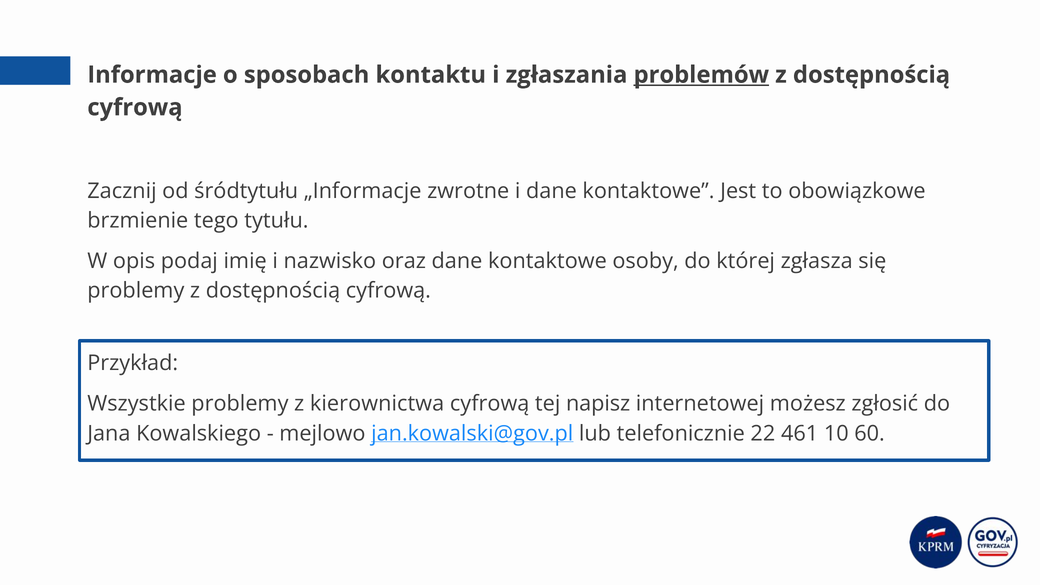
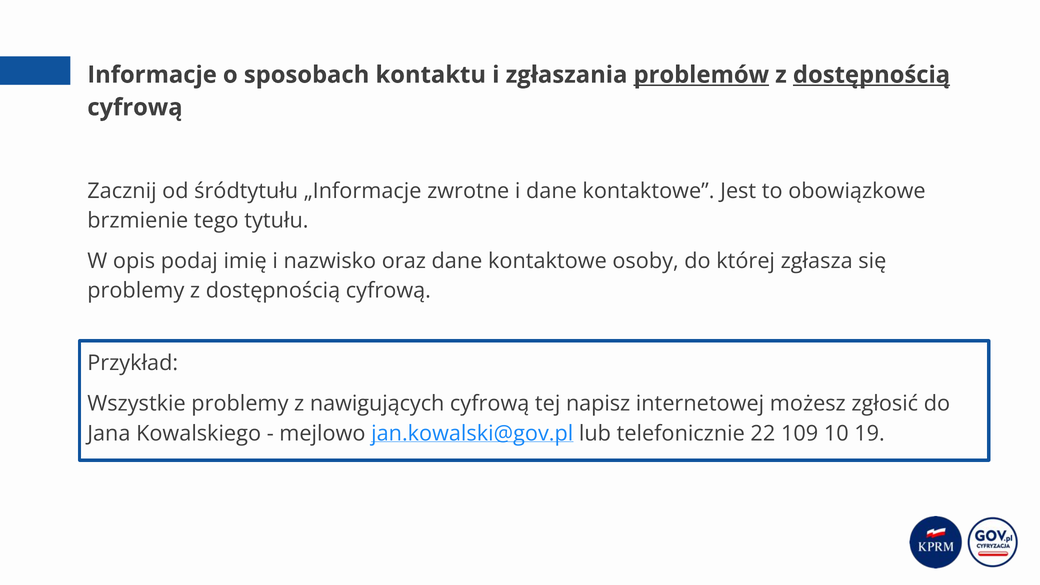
dostępnością at (872, 75) underline: none -> present
kierownictwa: kierownictwa -> nawigujących
461: 461 -> 109
60: 60 -> 19
